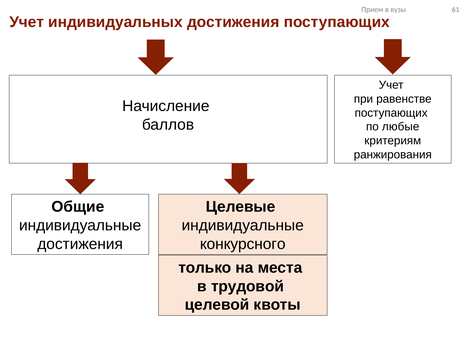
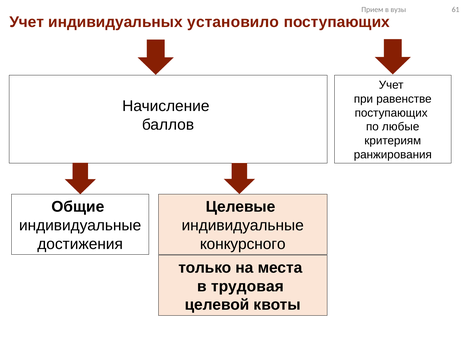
индивидуальных достижения: достижения -> установило
трудовой: трудовой -> трудовая
